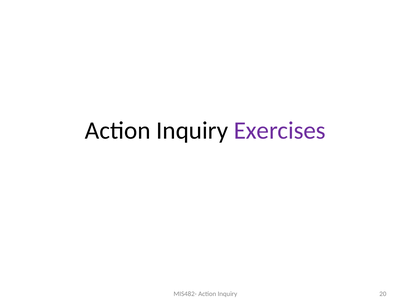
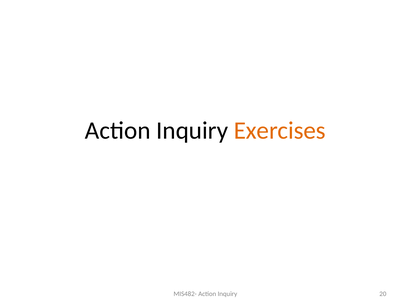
Exercises colour: purple -> orange
